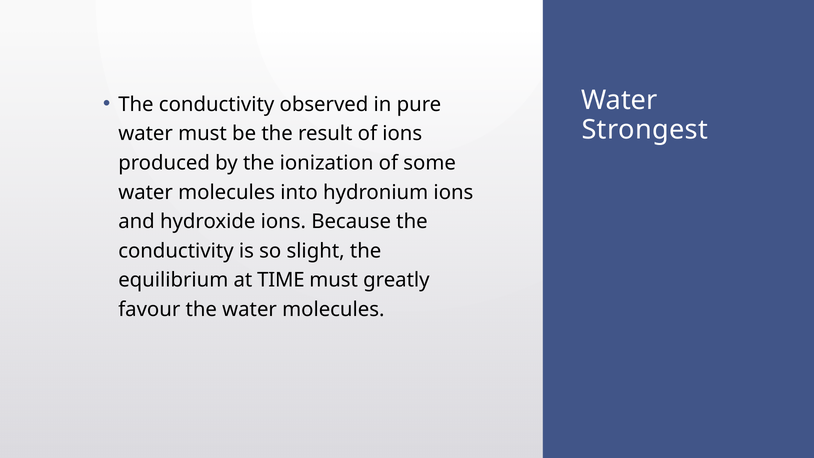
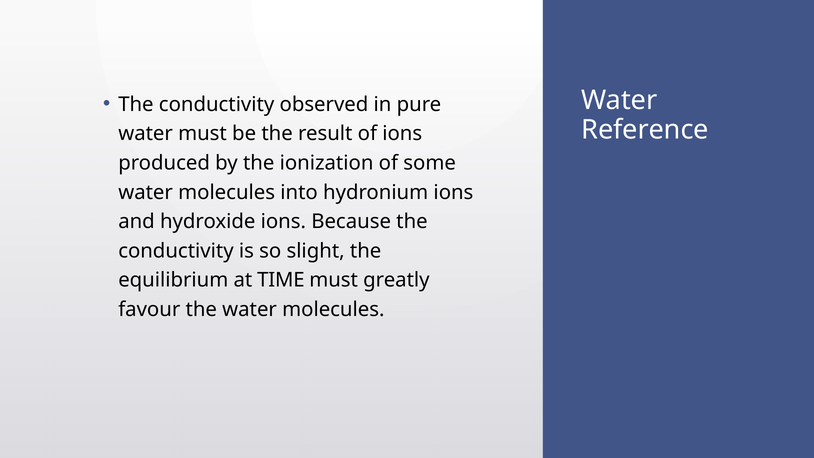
Strongest: Strongest -> Reference
